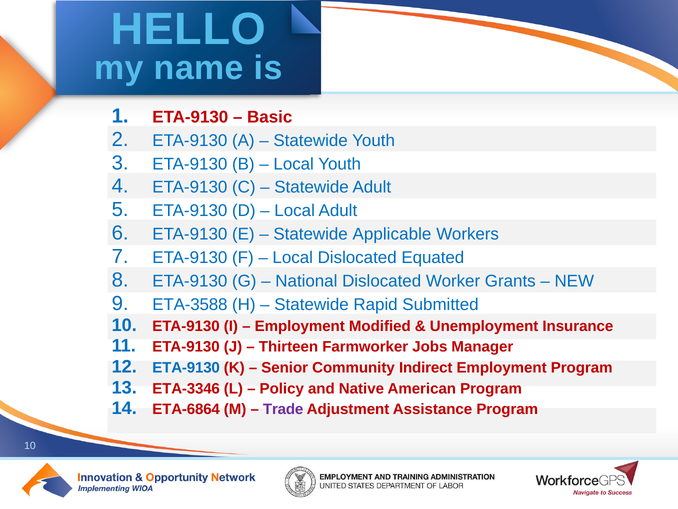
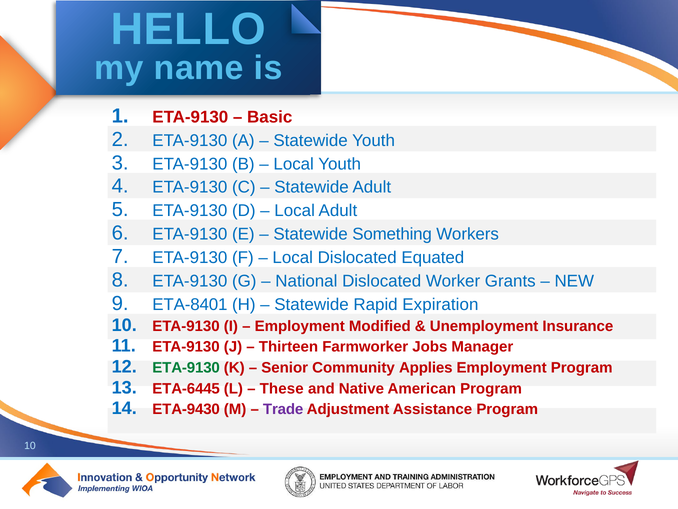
Applicable: Applicable -> Something
ETA-3588: ETA-3588 -> ETA-8401
Submitted: Submitted -> Expiration
ETA-9130 at (186, 367) colour: blue -> green
Indirect: Indirect -> Applies
ETA-3346: ETA-3346 -> ETA-6445
Policy: Policy -> These
ETA-6864: ETA-6864 -> ETA-9430
